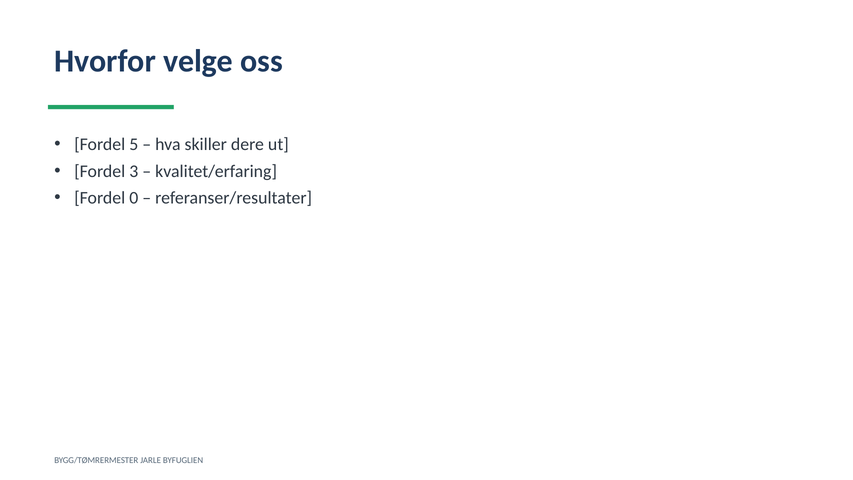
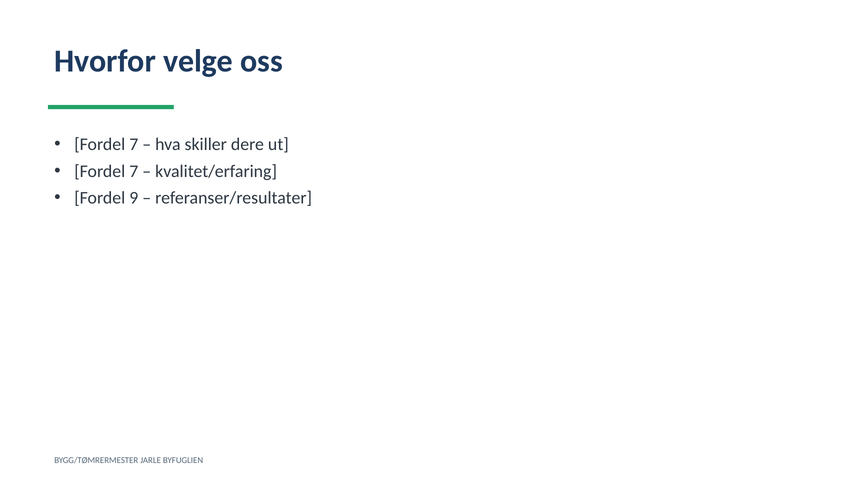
5 at (134, 144): 5 -> 7
3 at (134, 171): 3 -> 7
0: 0 -> 9
